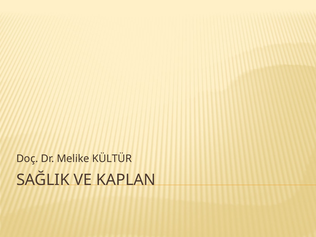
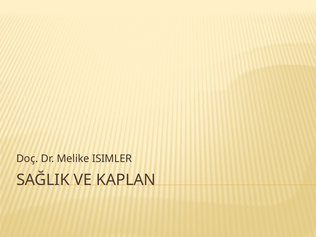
KÜLTÜR: KÜLTÜR -> ISIMLER
